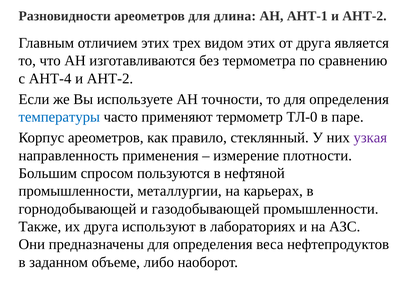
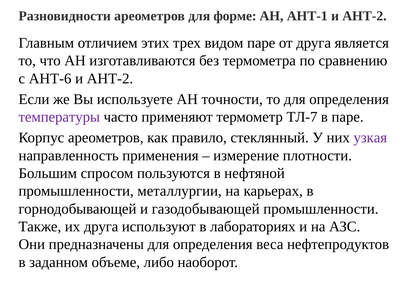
длина: длина -> форме
видом этих: этих -> паре
АНТ-4: АНТ-4 -> АНТ-6
температуры colour: blue -> purple
ТЛ-0: ТЛ-0 -> ТЛ-7
